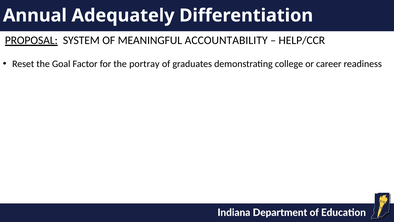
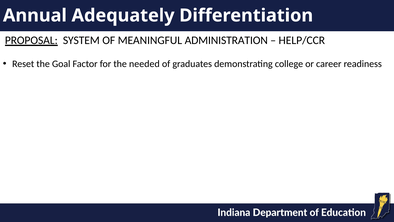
ACCOUNTABILITY: ACCOUNTABILITY -> ADMINISTRATION
portray: portray -> needed
